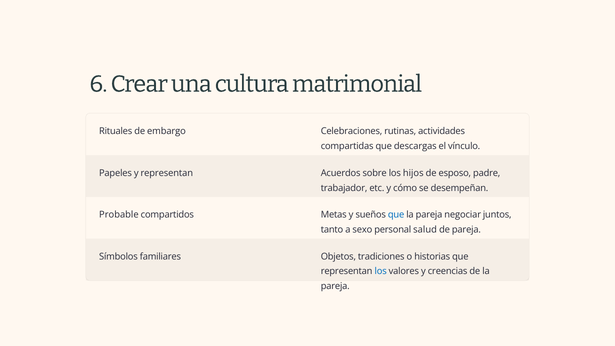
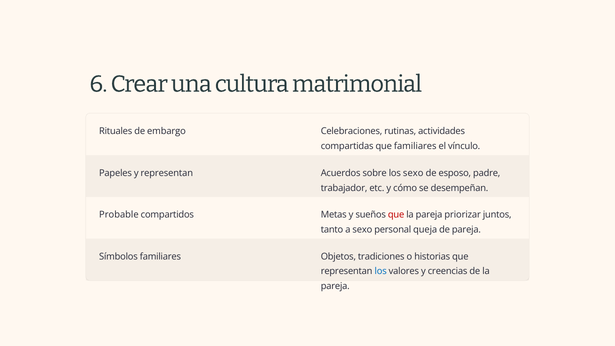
que descargas: descargas -> familiares
los hijos: hijos -> sexo
que at (396, 215) colour: blue -> red
negociar: negociar -> priorizar
salud: salud -> queja
